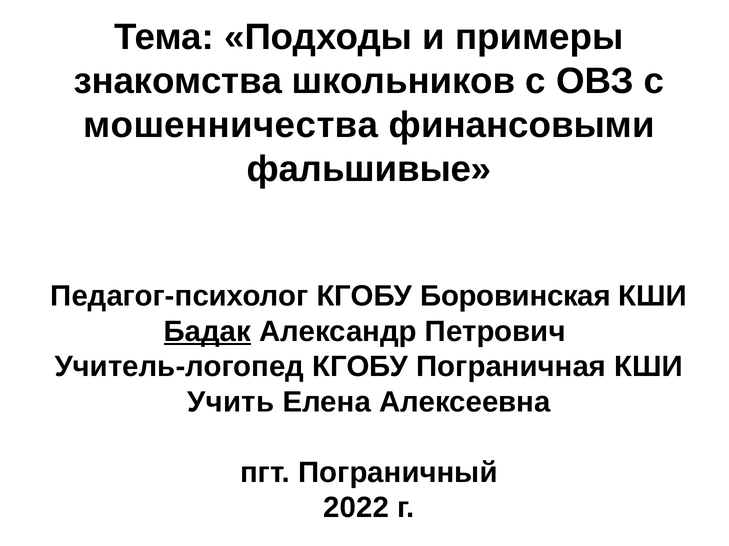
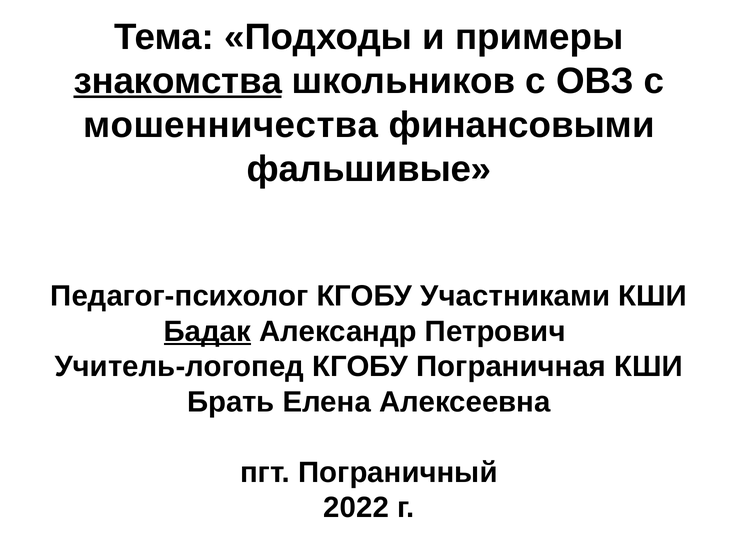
знакомства underline: none -> present
Боровинская: Боровинская -> Участниками
Учить: Учить -> Брать
